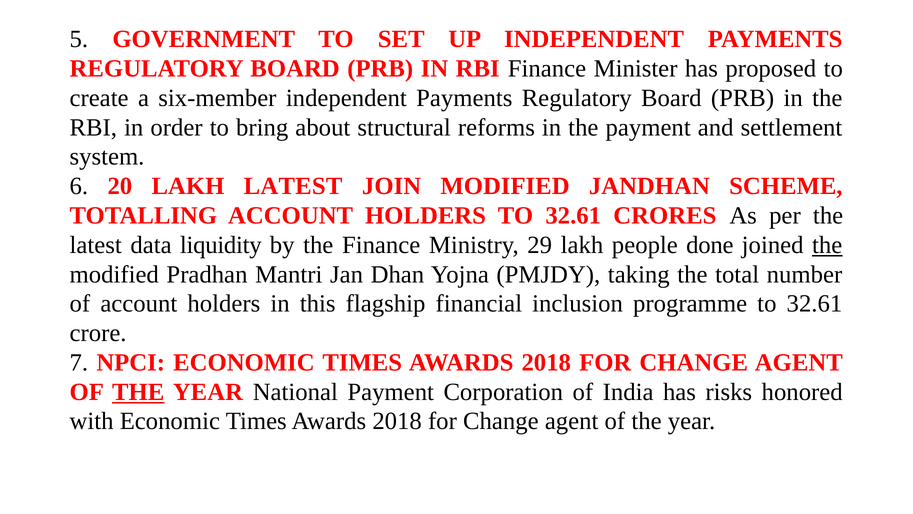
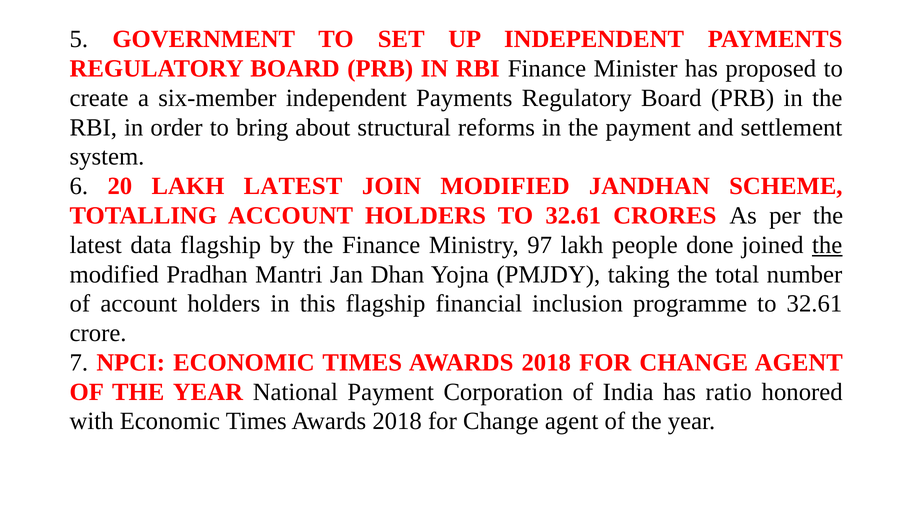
data liquidity: liquidity -> flagship
29: 29 -> 97
THE at (138, 392) underline: present -> none
risks: risks -> ratio
